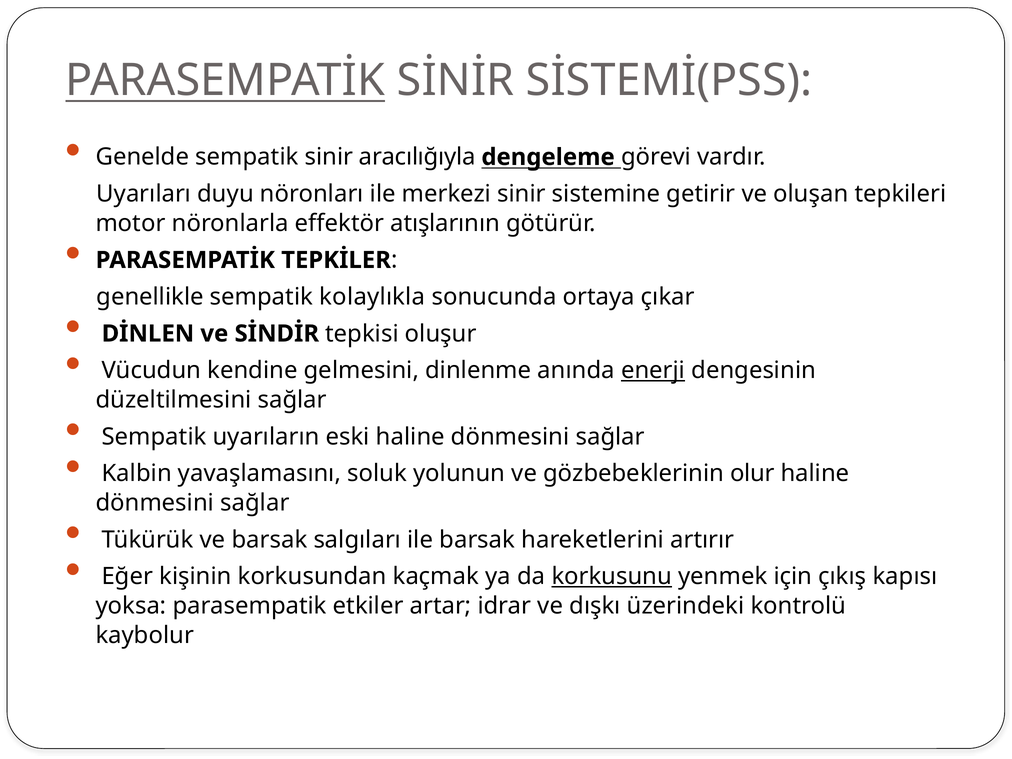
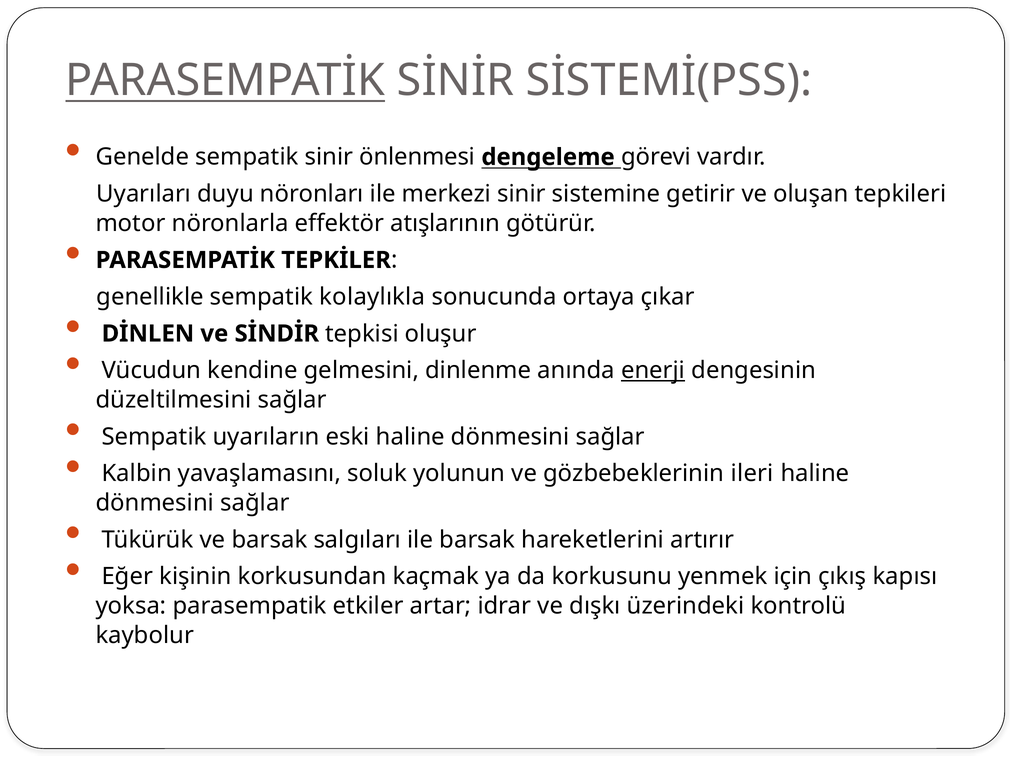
aracılığıyla: aracılığıyla -> önlenmesi
olur: olur -> ileri
korkusunu underline: present -> none
